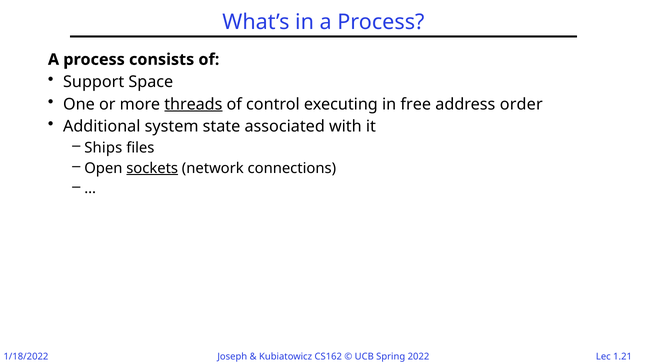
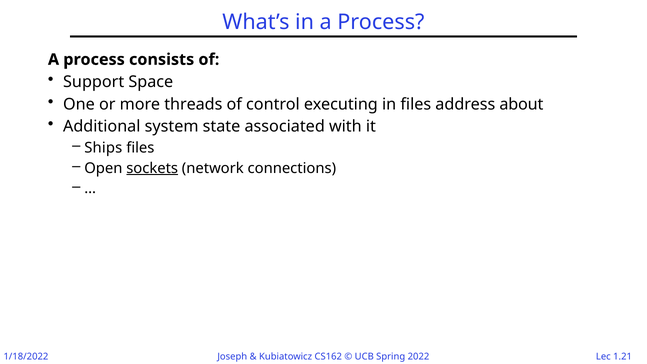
threads underline: present -> none
in free: free -> files
order: order -> about
